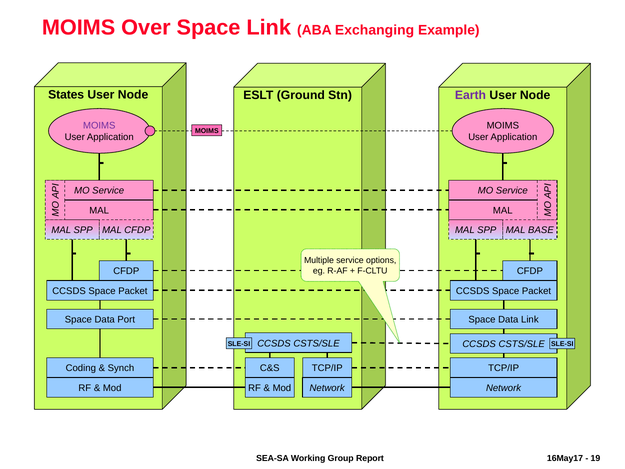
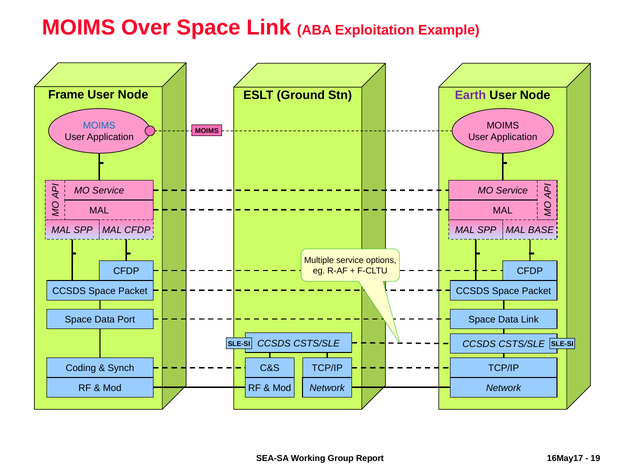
Exchanging: Exchanging -> Exploitation
States: States -> Frame
MOIMS at (99, 126) colour: purple -> blue
